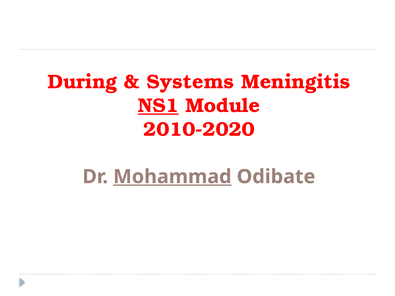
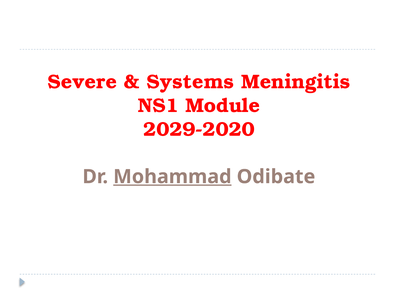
During: During -> Severe
NS1 underline: present -> none
2010-2020: 2010-2020 -> 2029-2020
